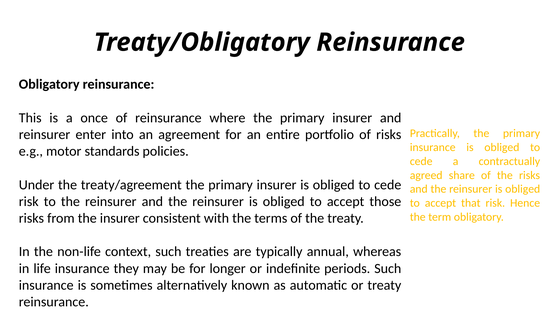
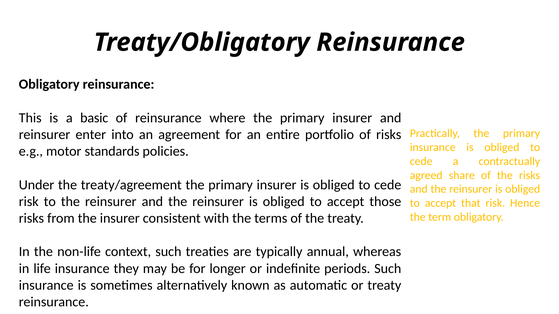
once: once -> basic
